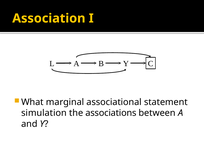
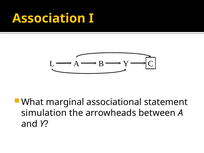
associations: associations -> arrowheads
